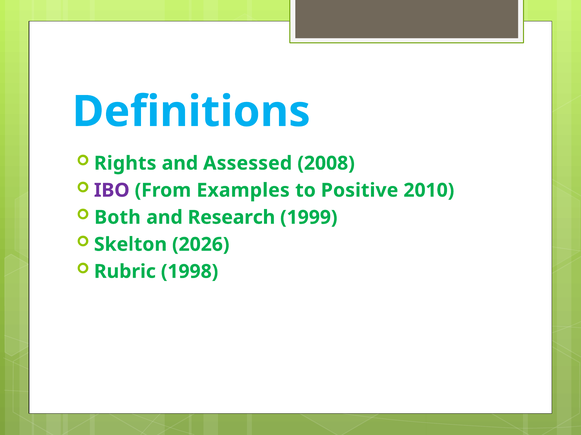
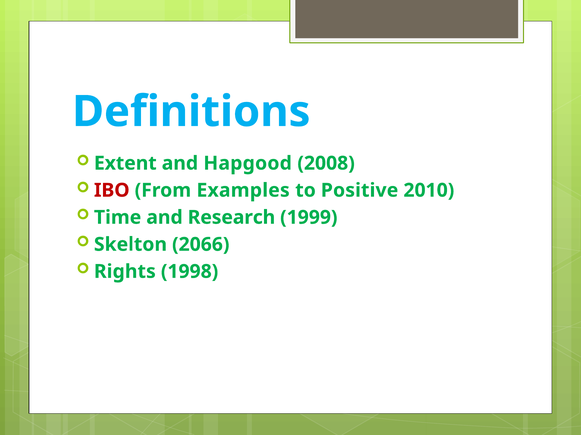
Rights: Rights -> Extent
Assessed: Assessed -> Hapgood
IBO colour: purple -> red
Both: Both -> Time
2026: 2026 -> 2066
Rubric: Rubric -> Rights
